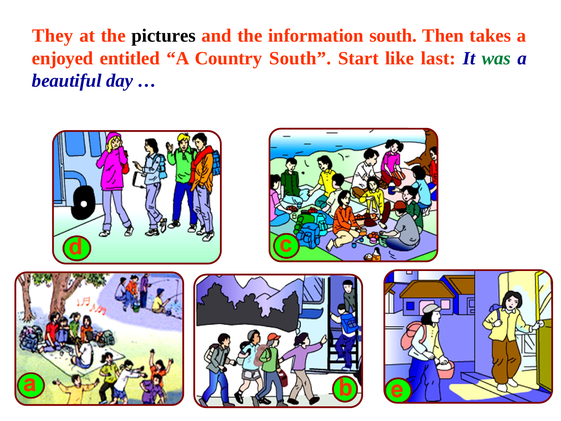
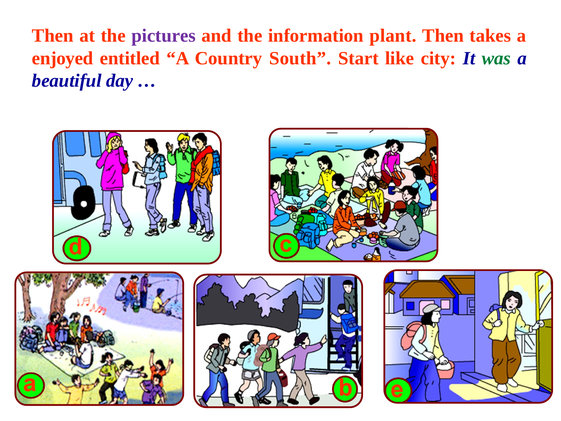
They at (53, 36): They -> Then
pictures colour: black -> purple
information south: south -> plant
last: last -> city
